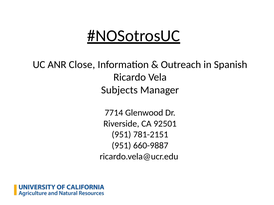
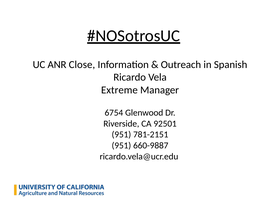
Subjects: Subjects -> Extreme
7714: 7714 -> 6754
